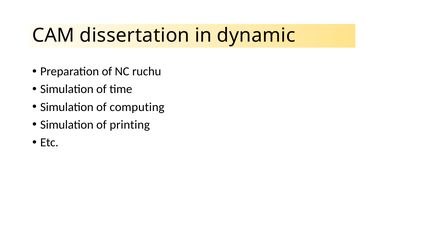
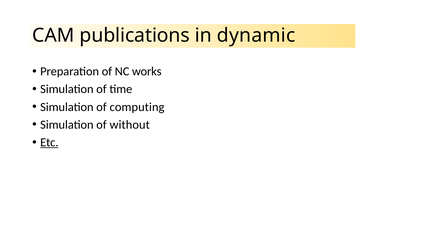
dissertation: dissertation -> publications
ruchu: ruchu -> works
printing: printing -> without
Etc underline: none -> present
